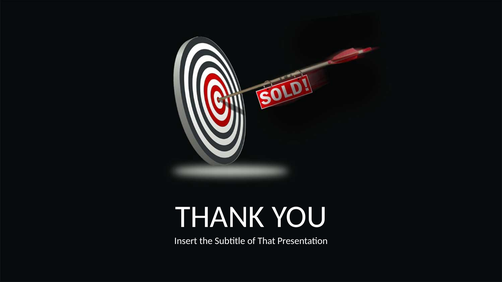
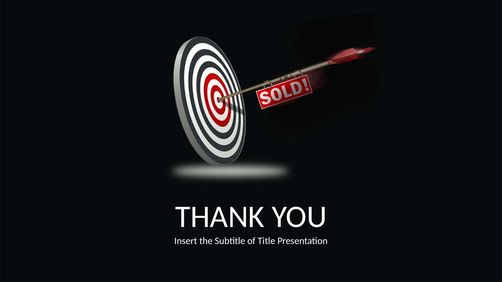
That: That -> Title
